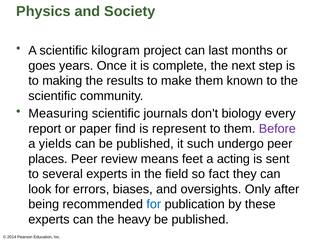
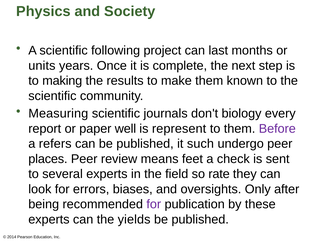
kilogram: kilogram -> following
goes: goes -> units
find: find -> well
yields: yields -> refers
acting: acting -> check
fact: fact -> rate
for at (154, 204) colour: blue -> purple
heavy: heavy -> yields
